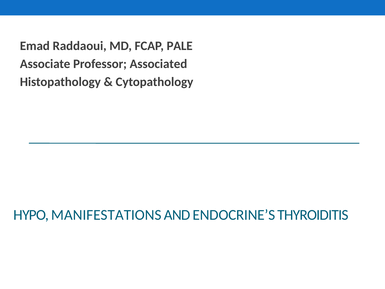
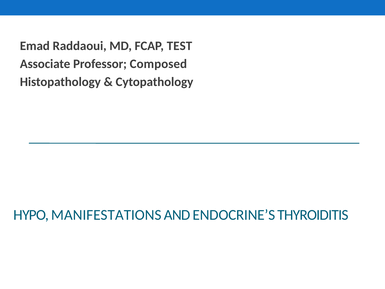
PALE: PALE -> TEST
Associated: Associated -> Composed
